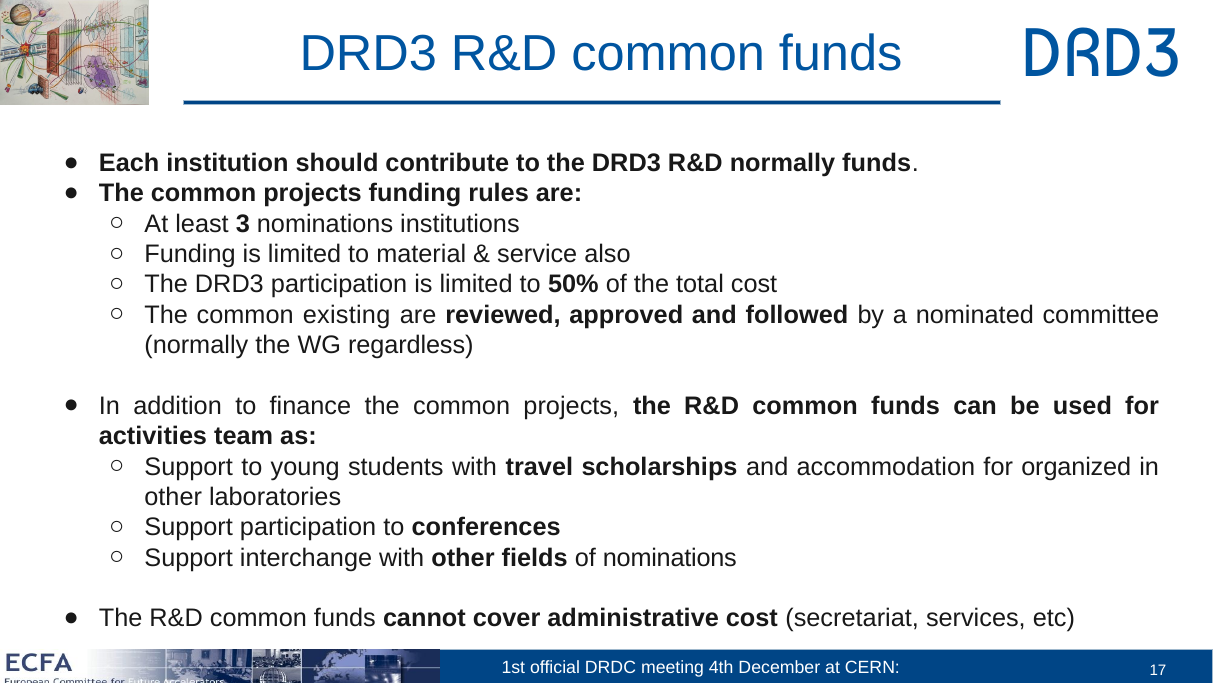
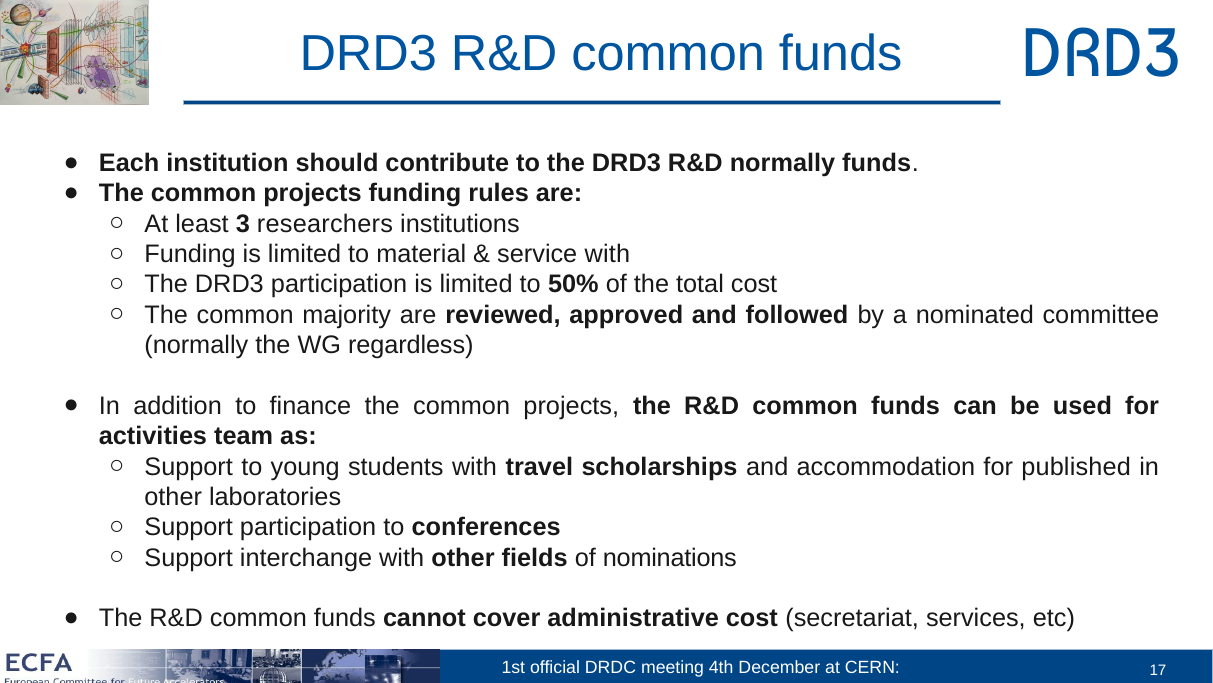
3 nominations: nominations -> researchers
service also: also -> with
existing: existing -> majority
organized: organized -> published
